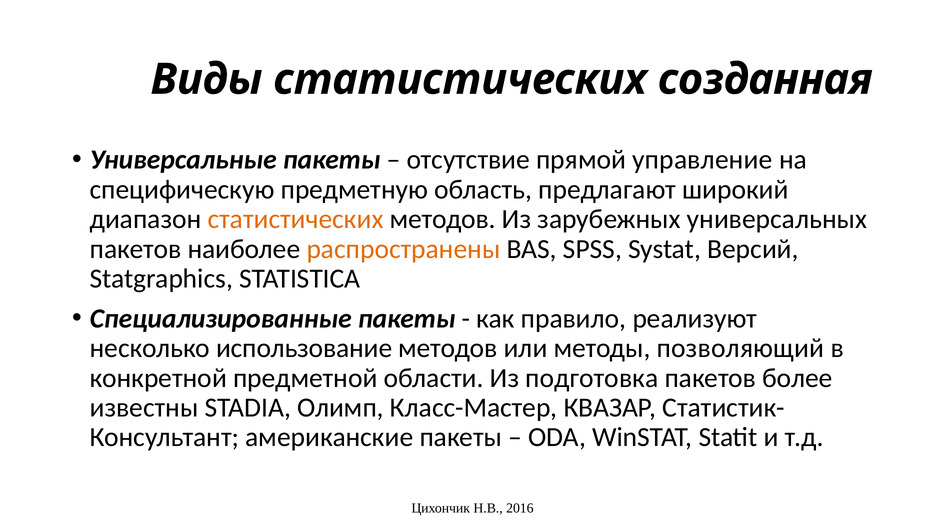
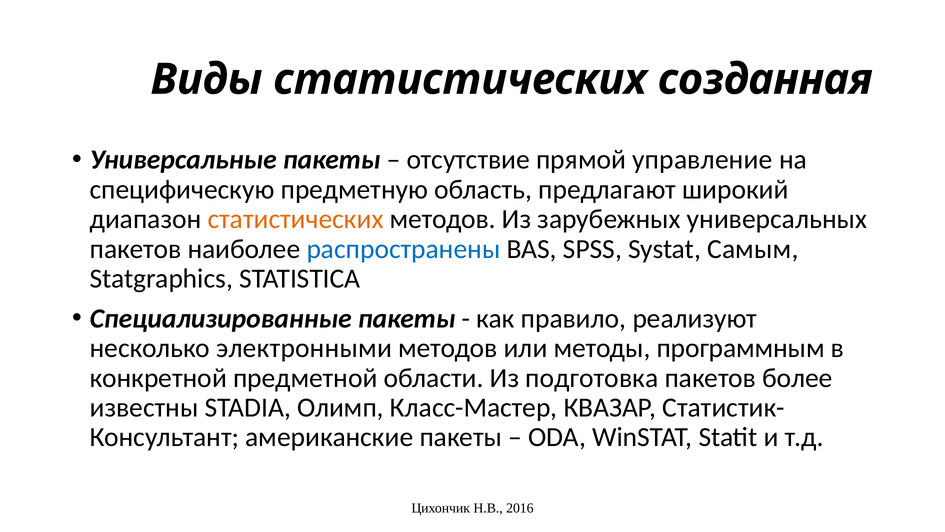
распространены colour: orange -> blue
Версий: Версий -> Самым
использование: использование -> электронными
позволяющий: позволяющий -> программным
